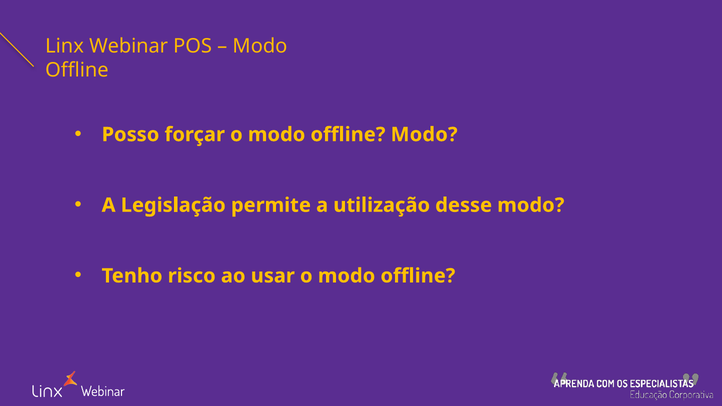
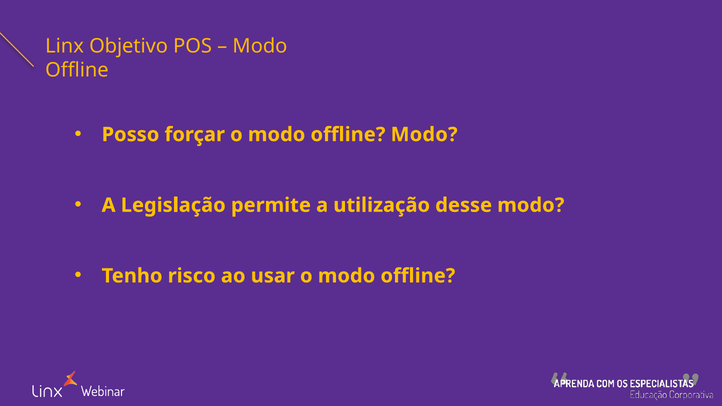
Linx Webinar: Webinar -> Objetivo
